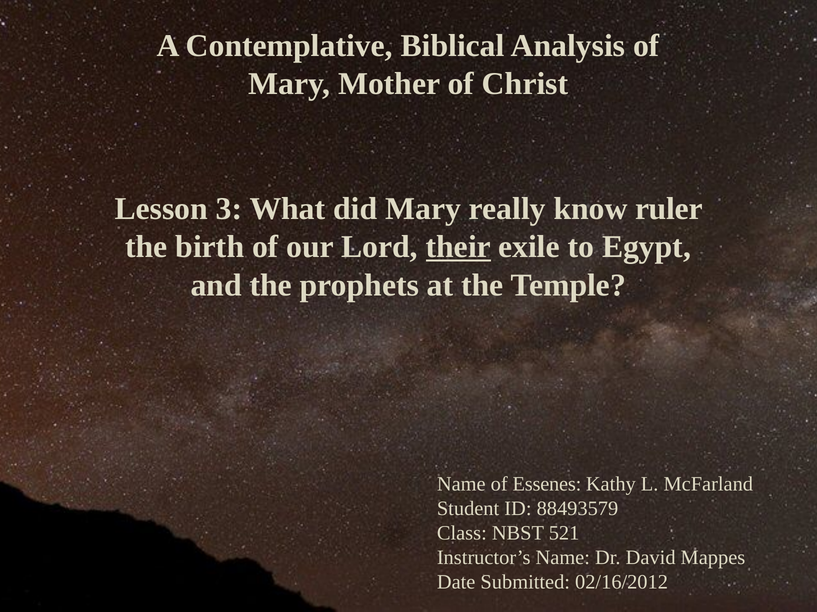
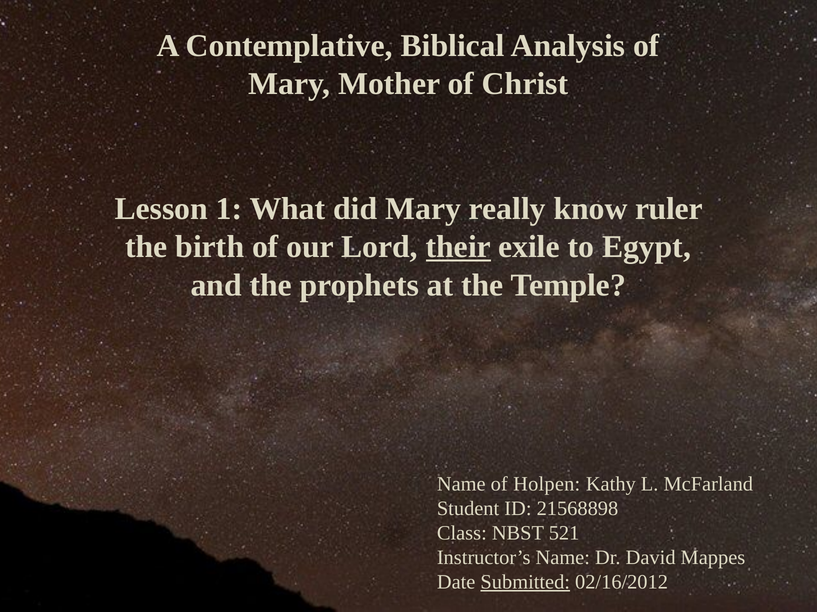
3: 3 -> 1
Essenes: Essenes -> Holpen
88493579: 88493579 -> 21568898
Submitted underline: none -> present
